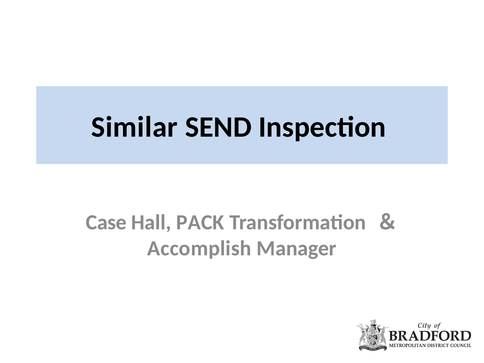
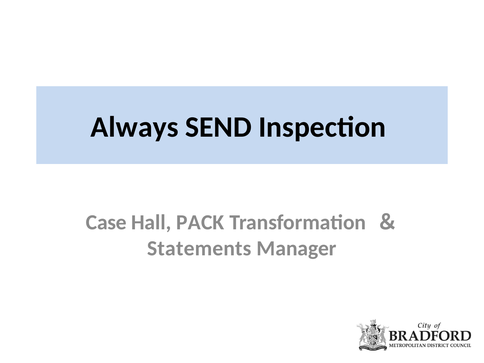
Similar: Similar -> Always
Accomplish: Accomplish -> Statements
